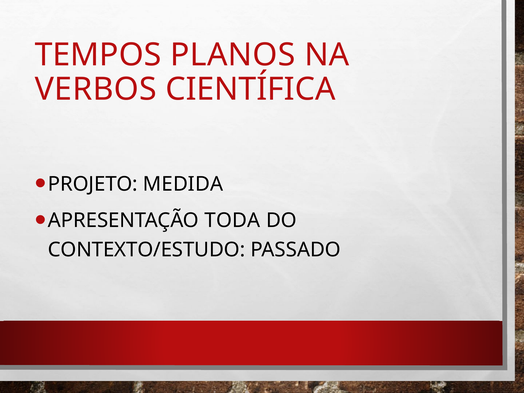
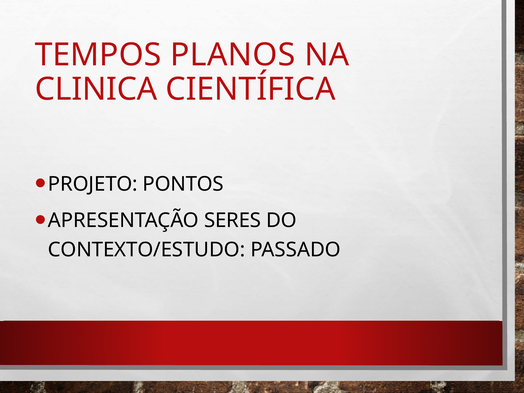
VERBOS: VERBOS -> CLINICA
MEDIDA: MEDIDA -> PONTOS
TODA: TODA -> SERES
